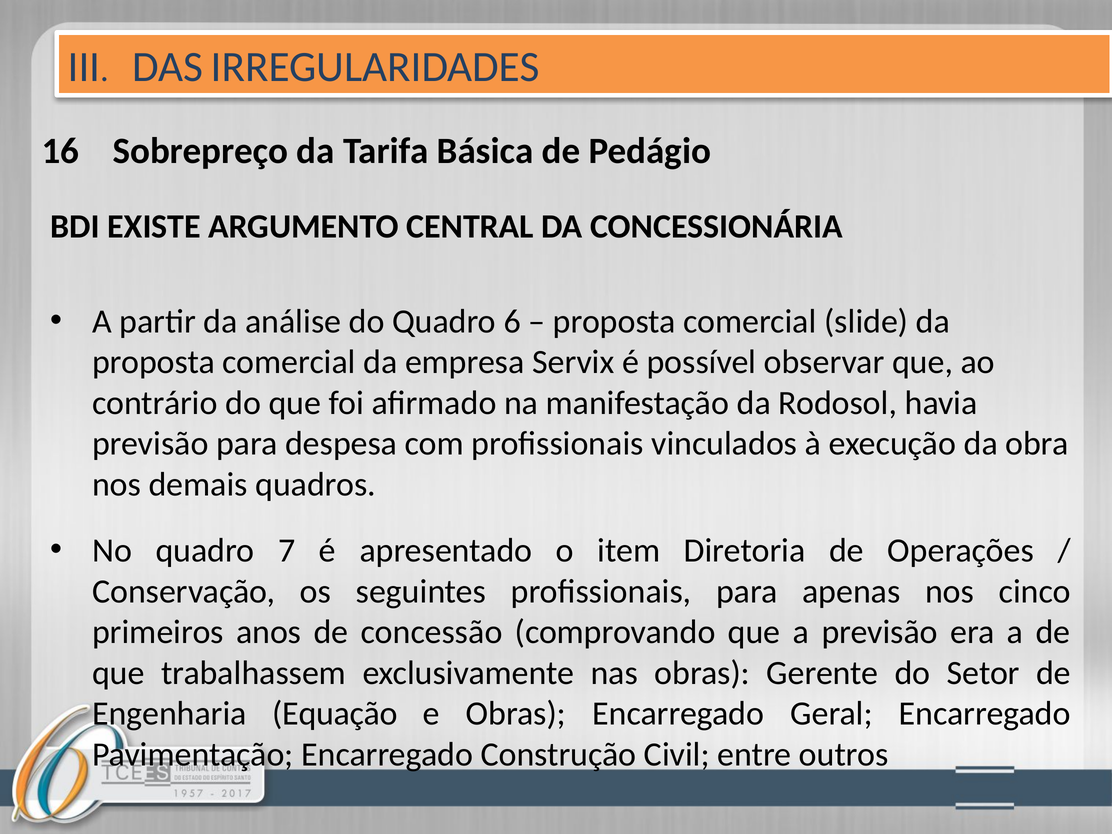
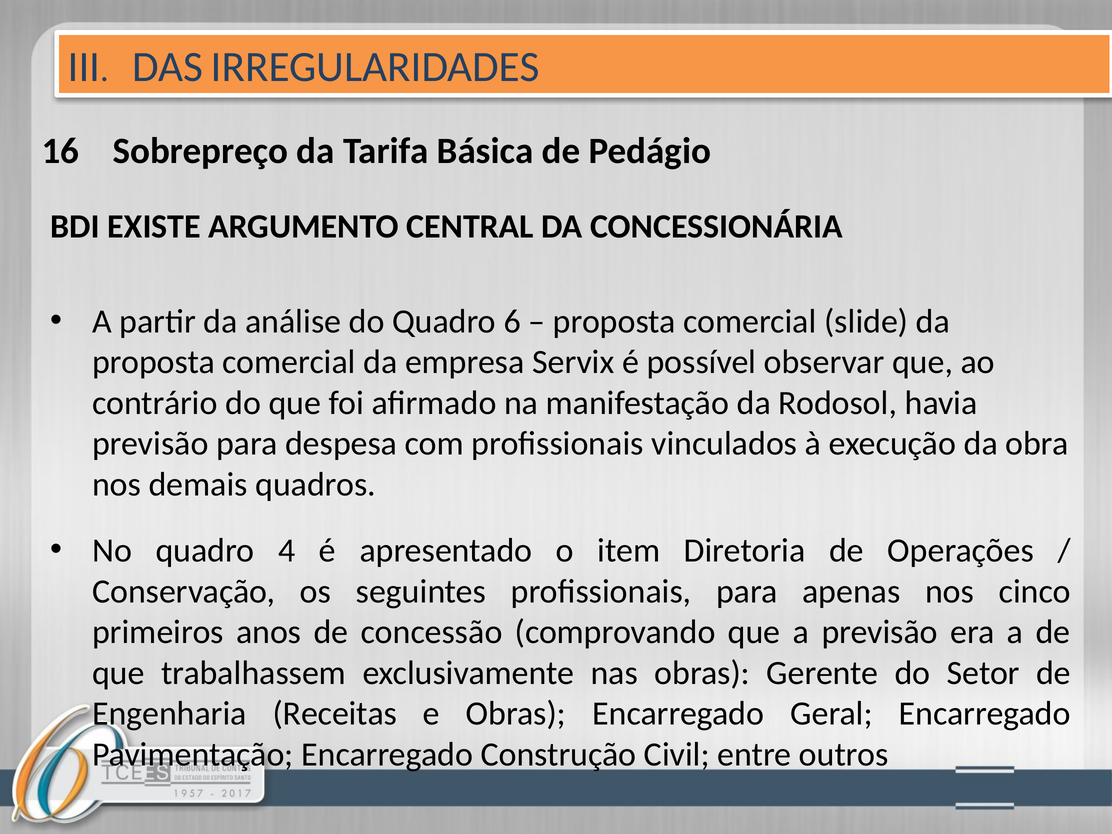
7: 7 -> 4
Equação: Equação -> Receitas
